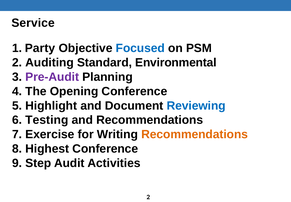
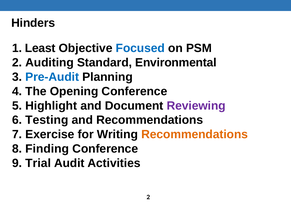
Service: Service -> Hinders
Party: Party -> Least
Pre-Audit colour: purple -> blue
Reviewing colour: blue -> purple
Highest: Highest -> Finding
Step: Step -> Trial
